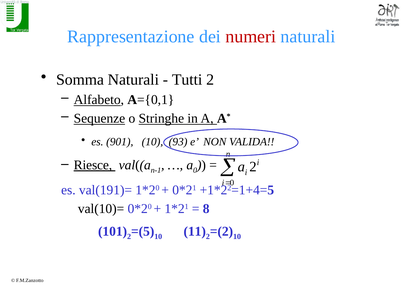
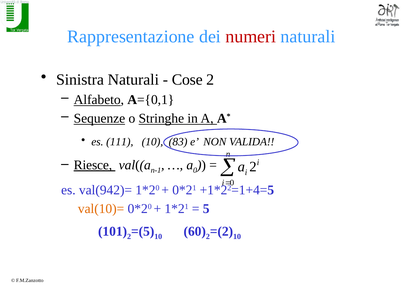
Somma: Somma -> Sinistra
Tutti: Tutti -> Cose
901: 901 -> 111
93: 93 -> 83
val(191)=: val(191)= -> val(942)=
val(10)= colour: black -> orange
8: 8 -> 5
11: 11 -> 60
